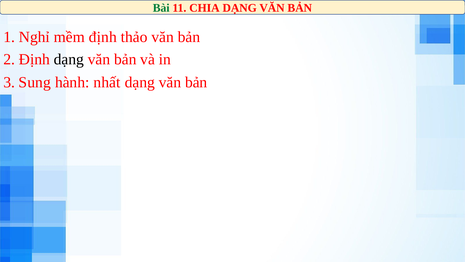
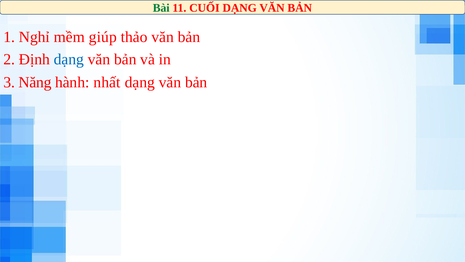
CHIA: CHIA -> CUỐI
mềm định: định -> giúp
dạng at (69, 59) colour: black -> blue
Sung: Sung -> Năng
